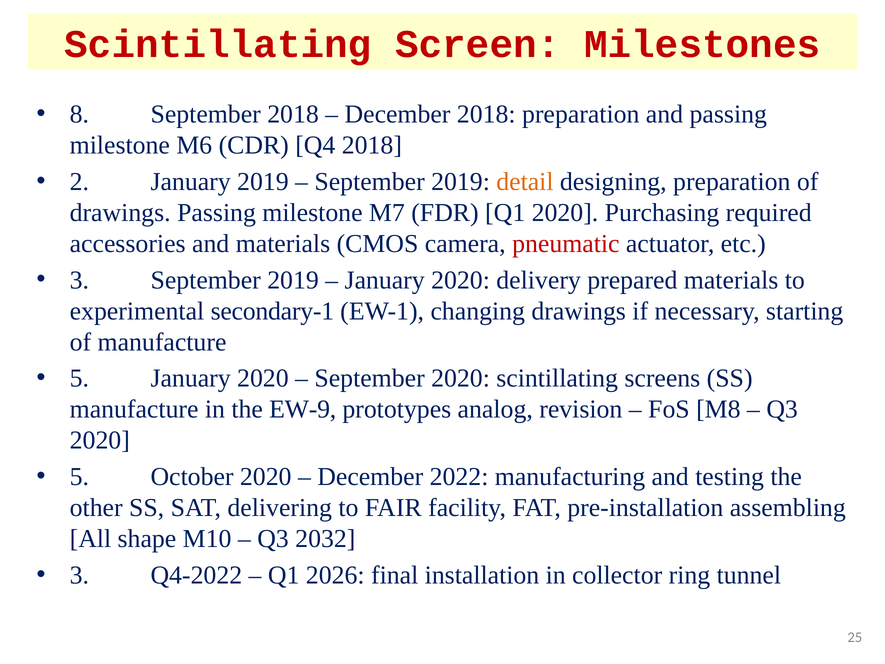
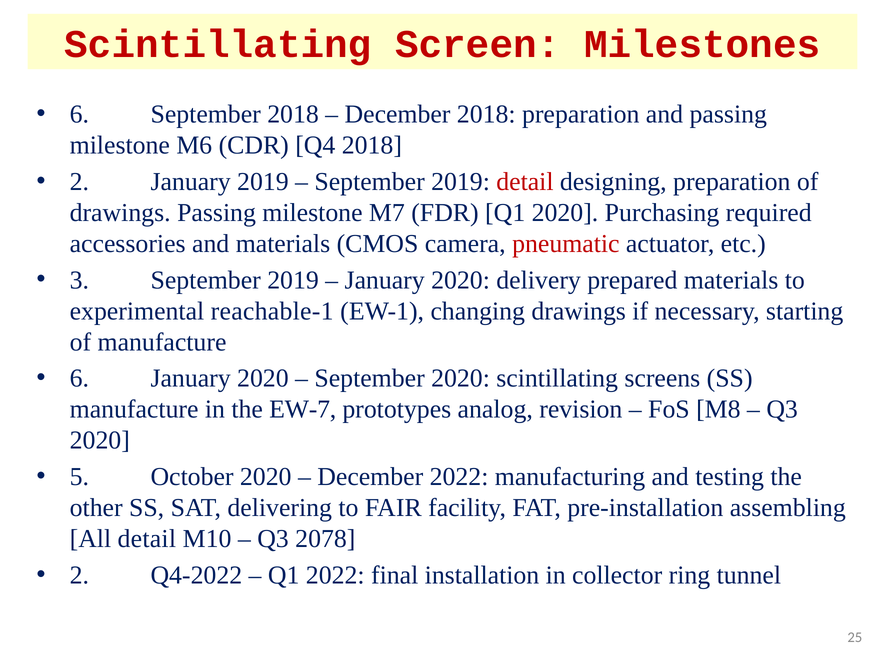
8 at (79, 114): 8 -> 6
detail at (525, 182) colour: orange -> red
secondary-1: secondary-1 -> reachable-1
5 at (79, 378): 5 -> 6
EW-9: EW-9 -> EW-7
All shape: shape -> detail
2032: 2032 -> 2078
3 at (79, 575): 3 -> 2
Q1 2026: 2026 -> 2022
